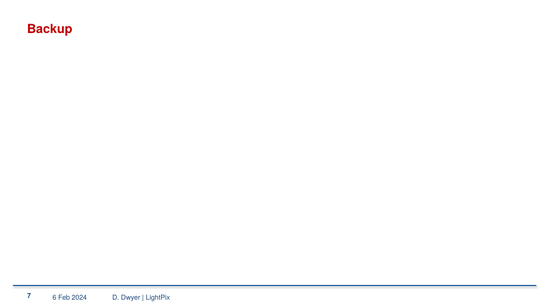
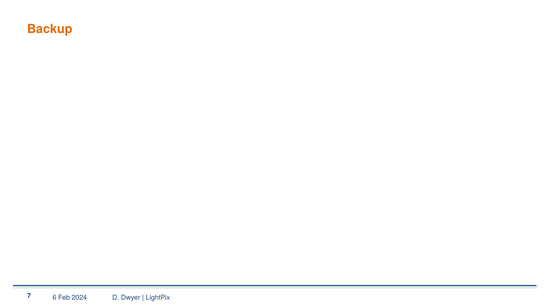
Backup colour: red -> orange
